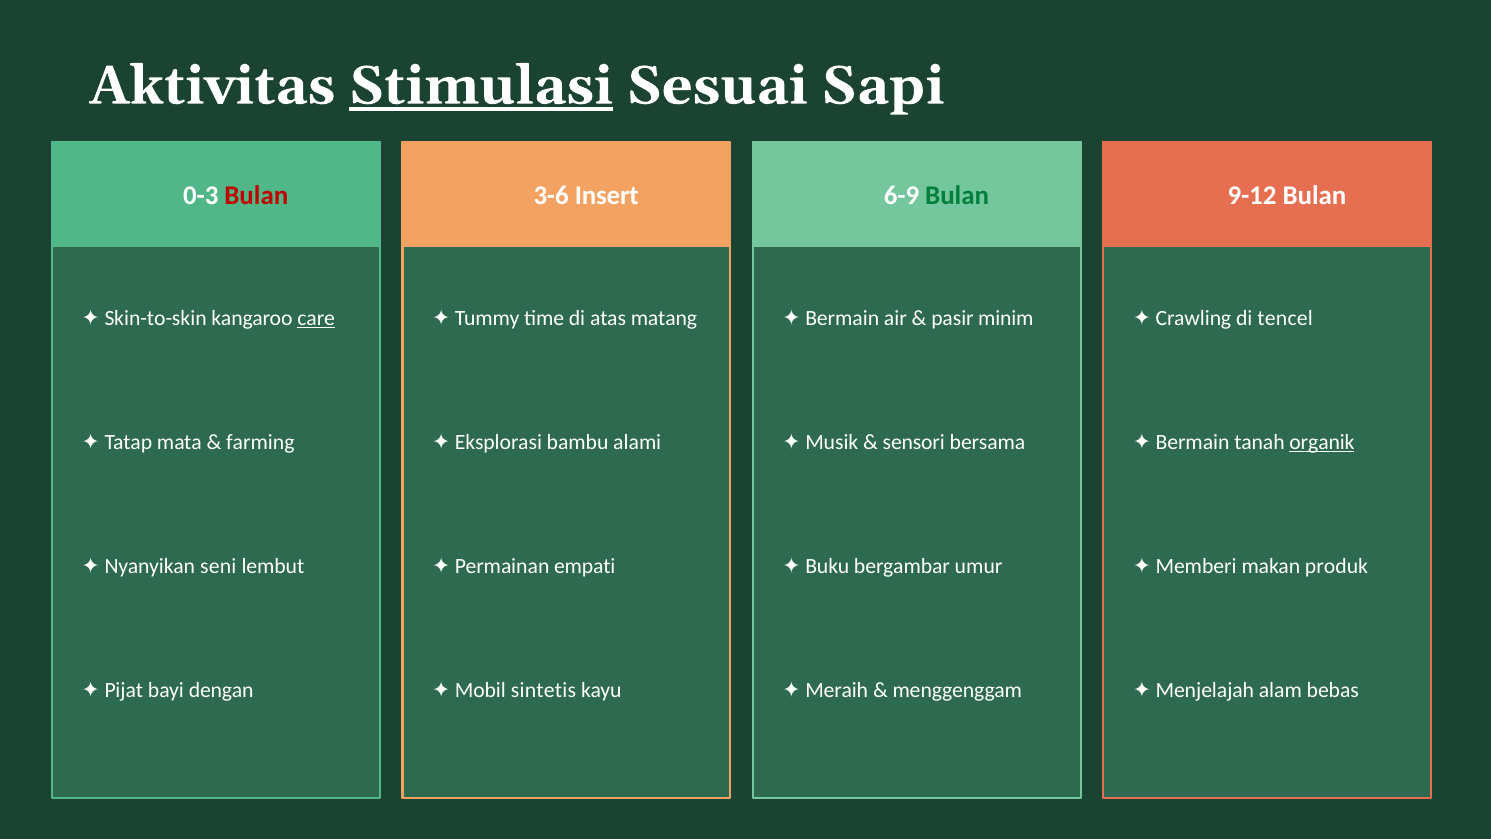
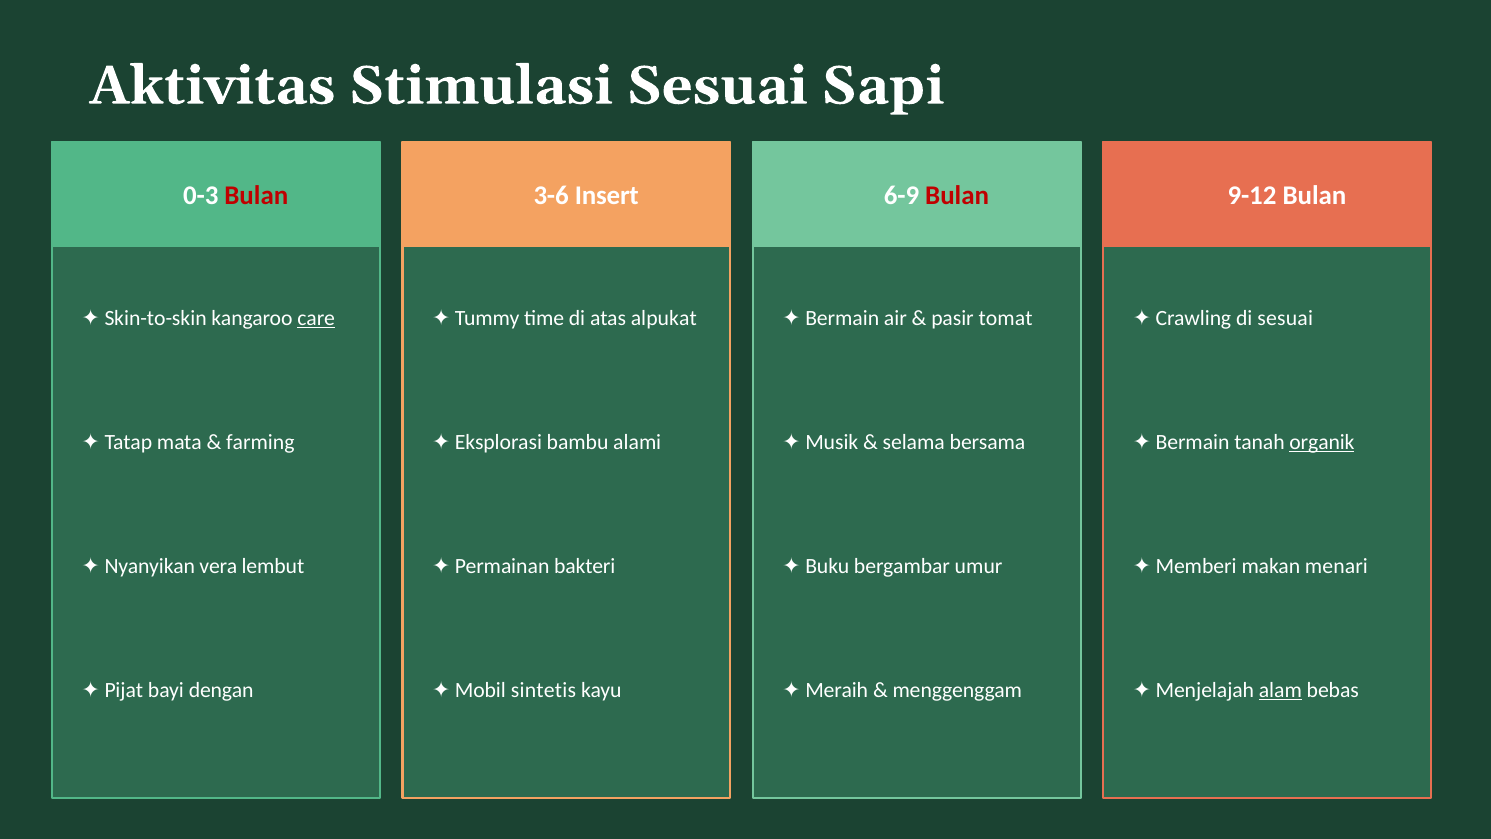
Stimulasi underline: present -> none
Bulan at (957, 196) colour: green -> red
matang: matang -> alpukat
minim: minim -> tomat
di tencel: tencel -> sesuai
sensori: sensori -> selama
seni: seni -> vera
empati: empati -> bakteri
produk: produk -> menari
alam underline: none -> present
